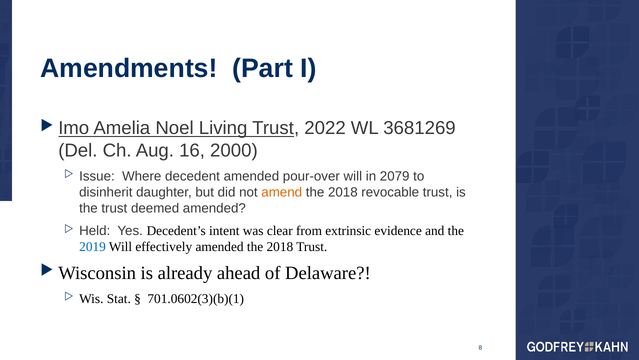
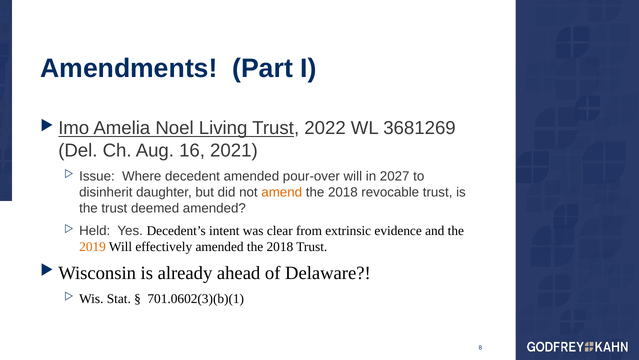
2000: 2000 -> 2021
2079: 2079 -> 2027
2019 colour: blue -> orange
